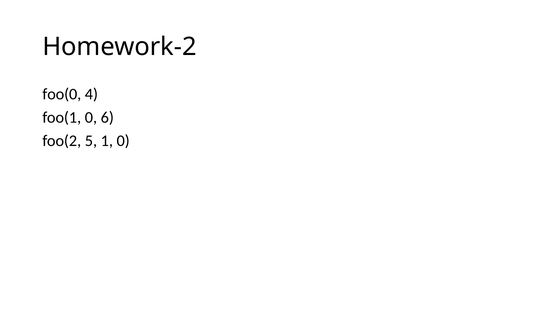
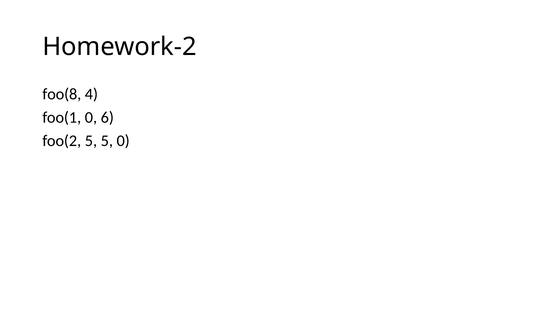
foo(0: foo(0 -> foo(8
5 1: 1 -> 5
